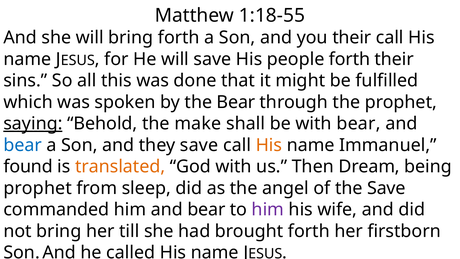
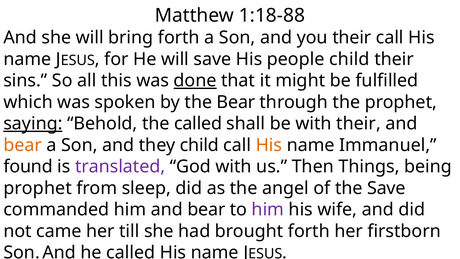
1:18-55: 1:18-55 -> 1:18-88
people forth: forth -> child
done underline: none -> present
the make: make -> called
with bear: bear -> their
bear at (23, 145) colour: blue -> orange
they save: save -> child
translated colour: orange -> purple
Dream: Dream -> Things
not bring: bring -> came
